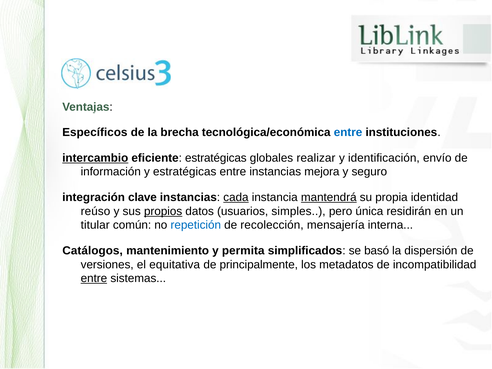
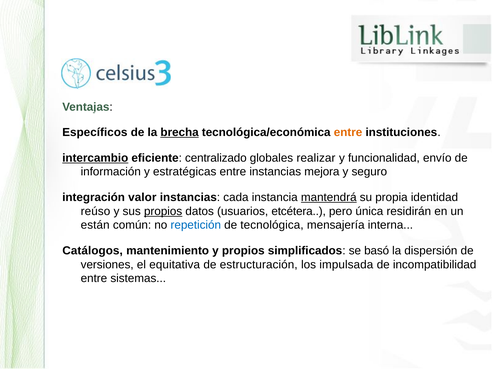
brecha underline: none -> present
entre at (348, 132) colour: blue -> orange
eficiente estratégicas: estratégicas -> centralizado
identificación: identificación -> funcionalidad
clave: clave -> valor
cada underline: present -> none
simples: simples -> etcétera
titular: titular -> están
recolección: recolección -> tecnológica
y permita: permita -> propios
principalmente: principalmente -> estructuración
metadatos: metadatos -> impulsada
entre at (94, 278) underline: present -> none
